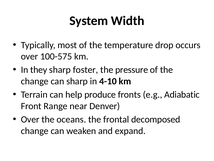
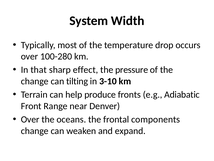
100-575: 100-575 -> 100-280
they: they -> that
foster: foster -> effect
can sharp: sharp -> tilting
4-10: 4-10 -> 3-10
decomposed: decomposed -> components
